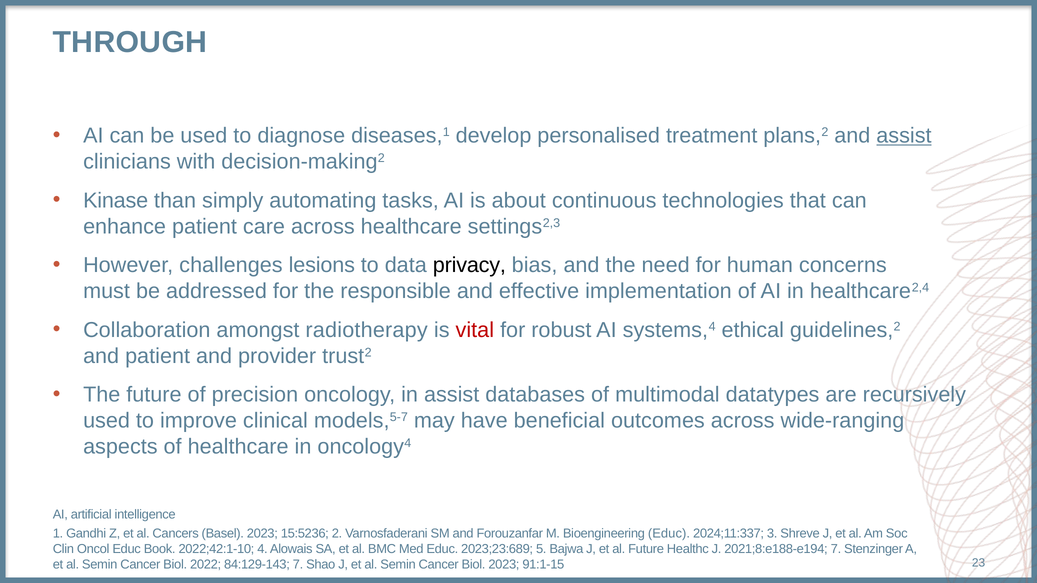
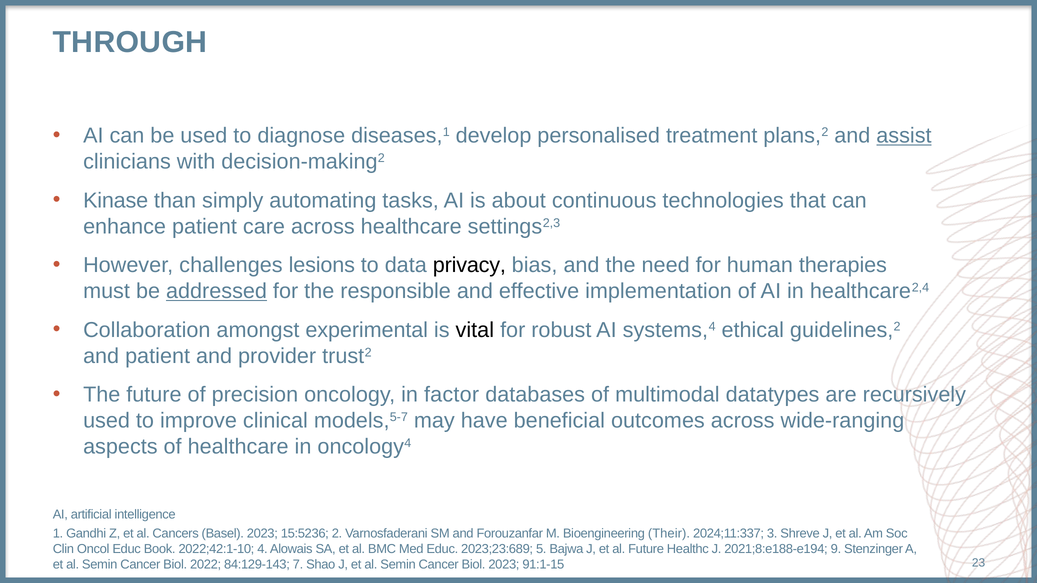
concerns: concerns -> therapies
addressed underline: none -> present
radiotherapy: radiotherapy -> experimental
vital colour: red -> black
in assist: assist -> factor
Bioengineering Educ: Educ -> Their
2021;8:e188-e194 7: 7 -> 9
